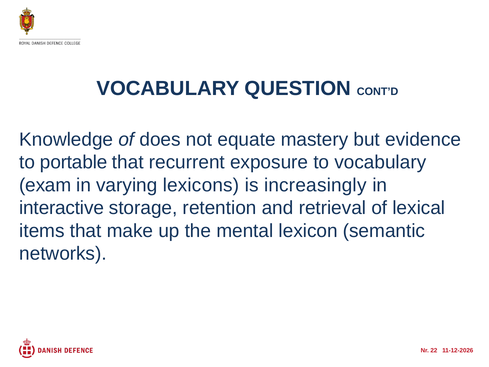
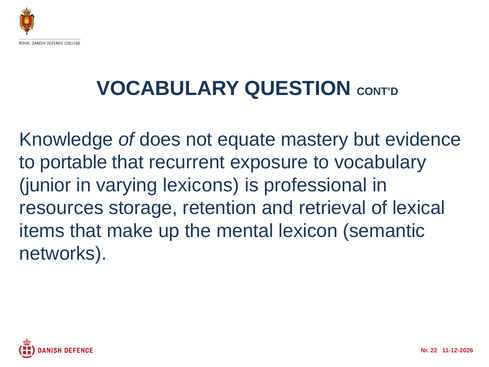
exam: exam -> junior
increasingly: increasingly -> professional
interactive: interactive -> resources
